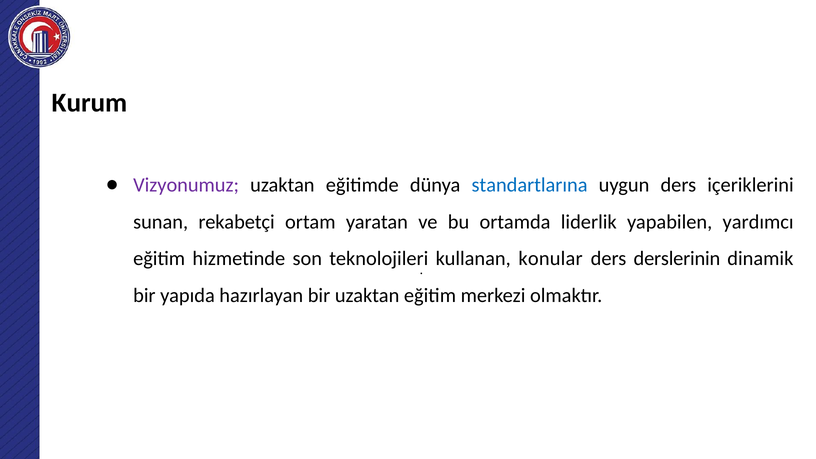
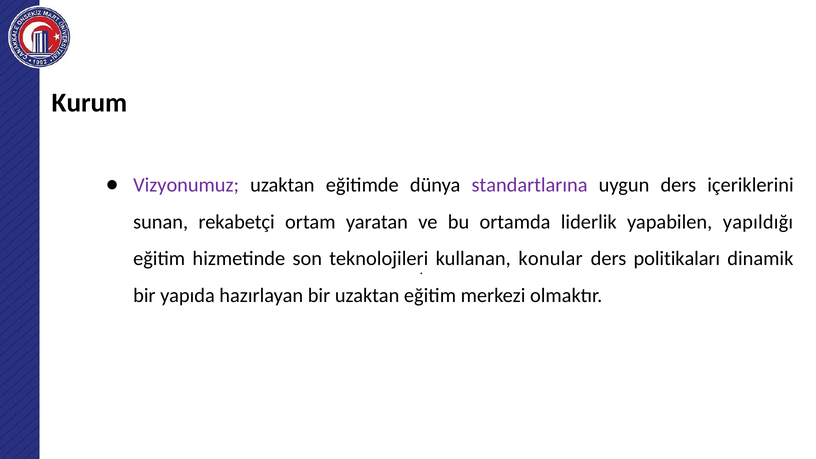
standartlarına colour: blue -> purple
yardımcı: yardımcı -> yapıldığı
derslerinin: derslerinin -> politikaları
